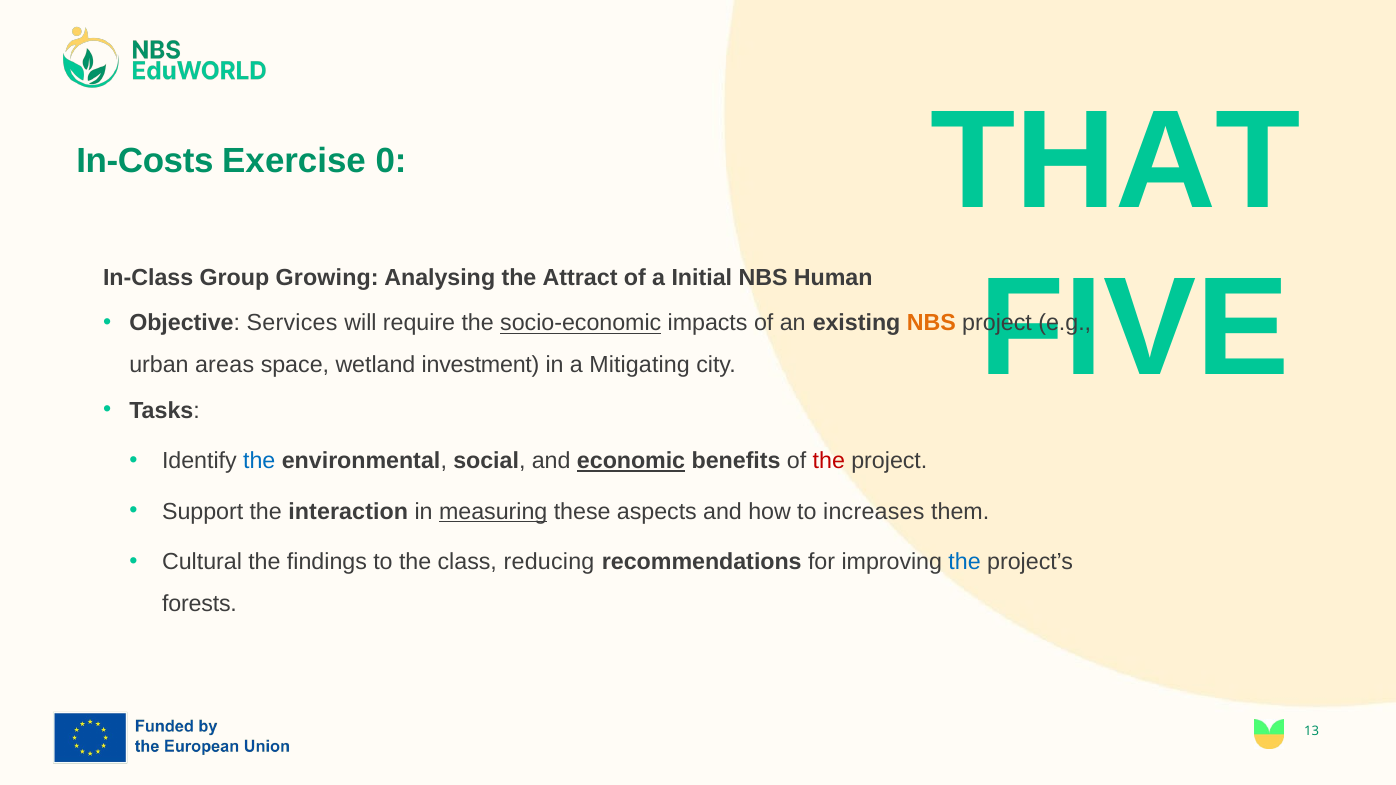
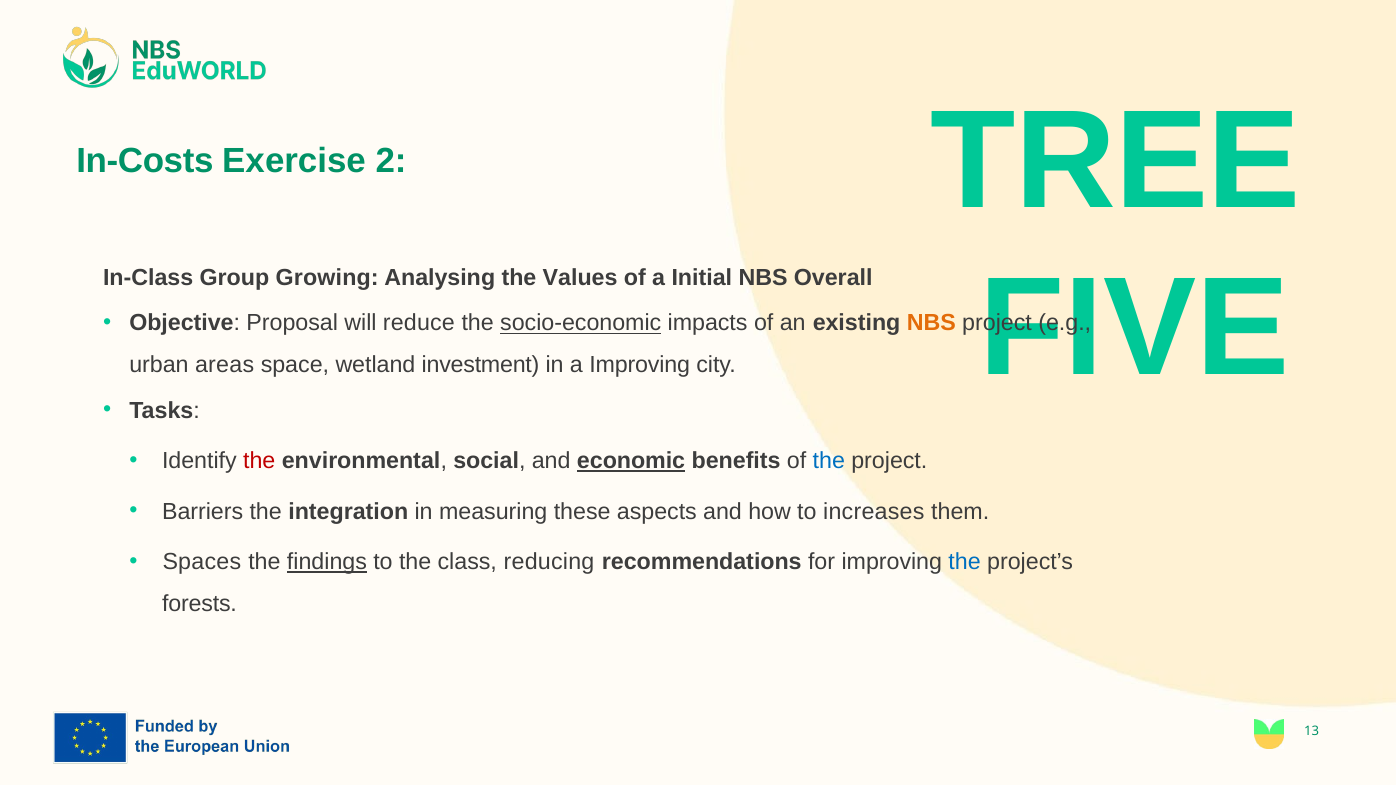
THAT: THAT -> TREE
0: 0 -> 2
Attract: Attract -> Values
Human: Human -> Overall
Services: Services -> Proposal
require: require -> reduce
a Mitigating: Mitigating -> Improving
the at (259, 461) colour: blue -> red
the at (829, 461) colour: red -> blue
Support: Support -> Barriers
interaction: interaction -> integration
measuring underline: present -> none
Cultural: Cultural -> Spaces
findings underline: none -> present
